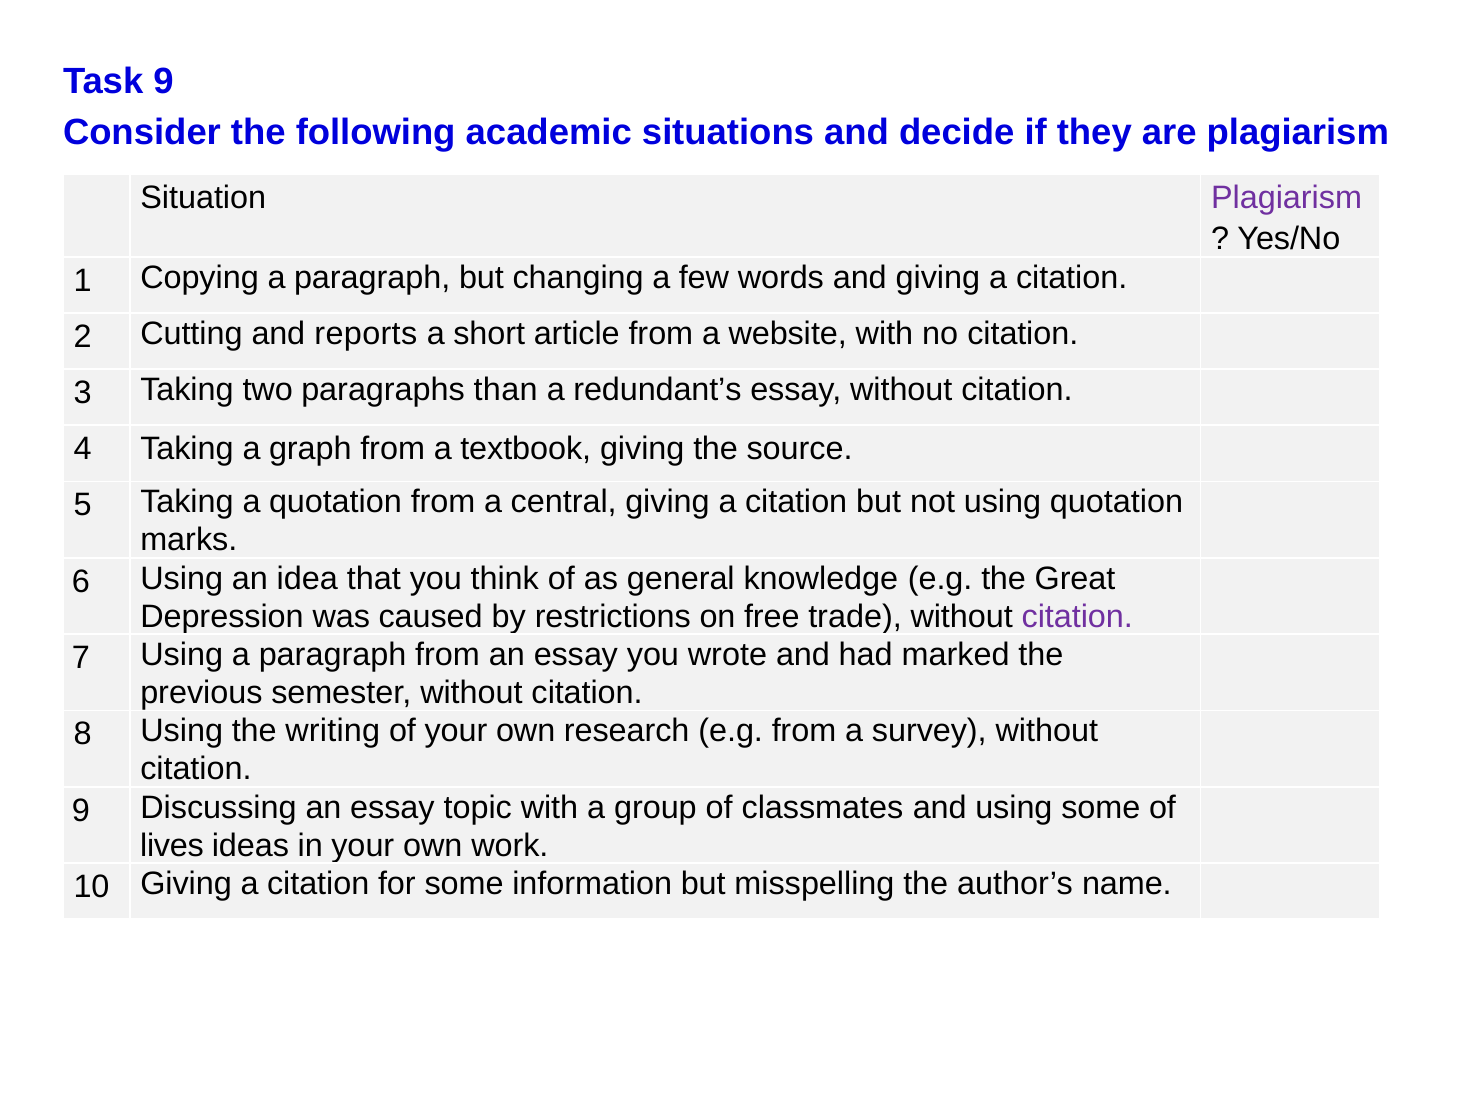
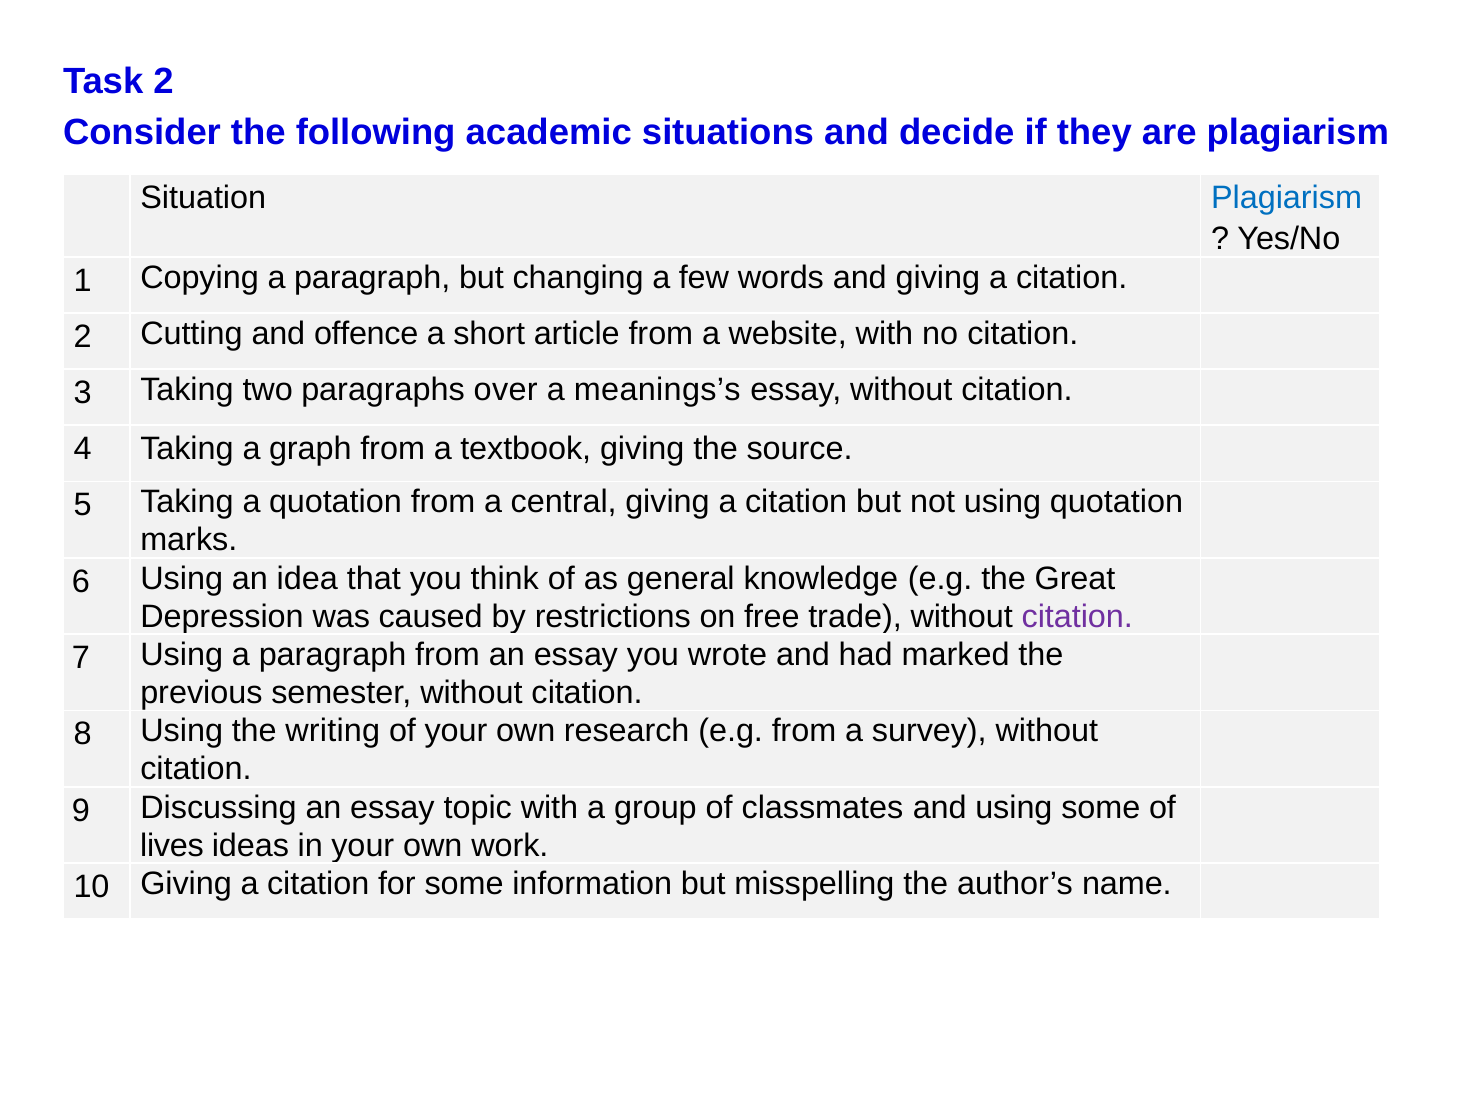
Task 9: 9 -> 2
Plagiarism at (1287, 198) colour: purple -> blue
reports: reports -> offence
than: than -> over
redundant’s: redundant’s -> meanings’s
